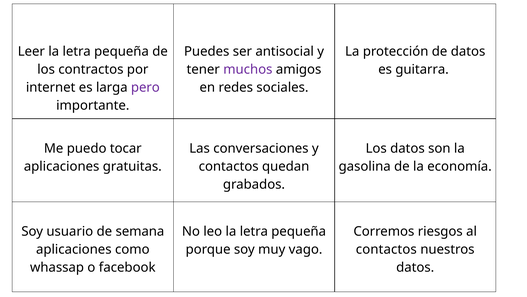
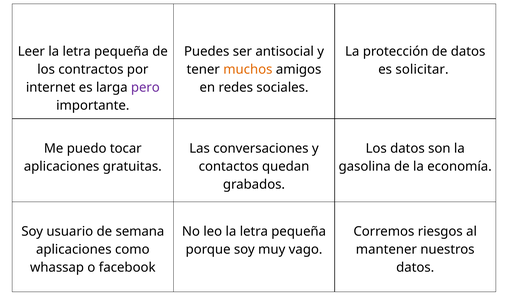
muchos colour: purple -> orange
guitarra: guitarra -> solicitar
contactos at (386, 249): contactos -> mantener
